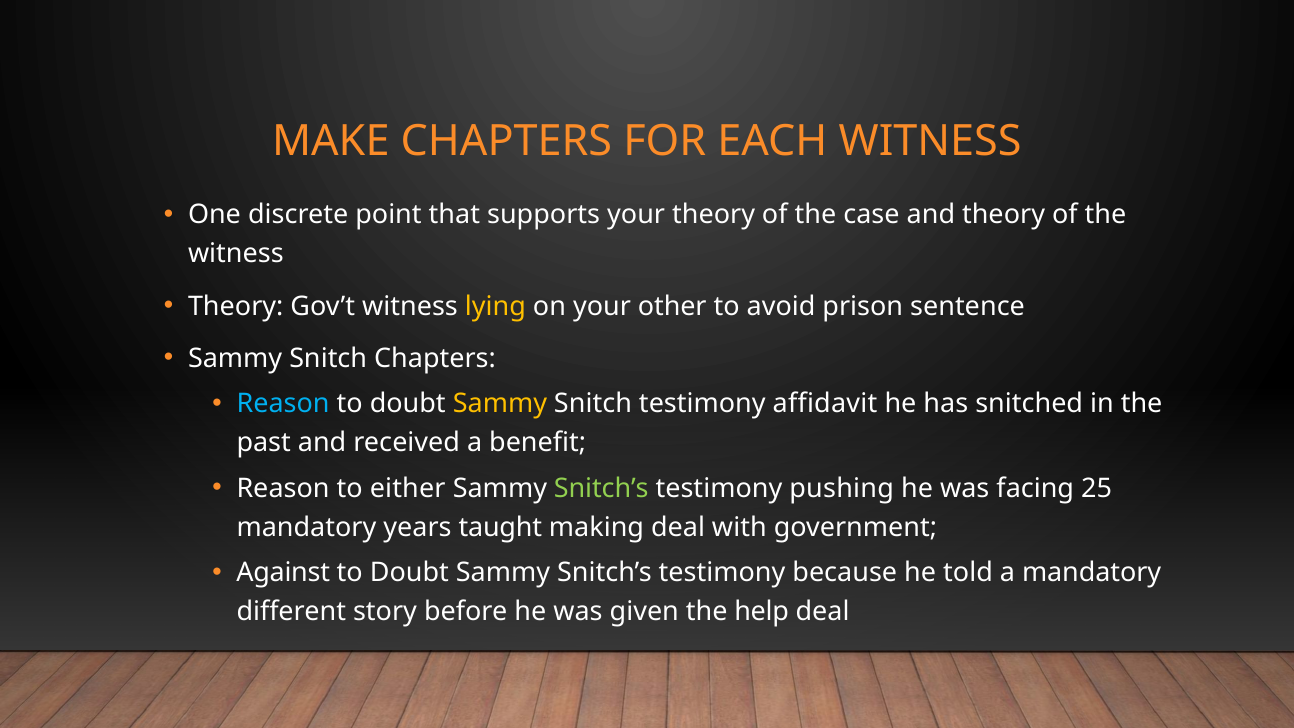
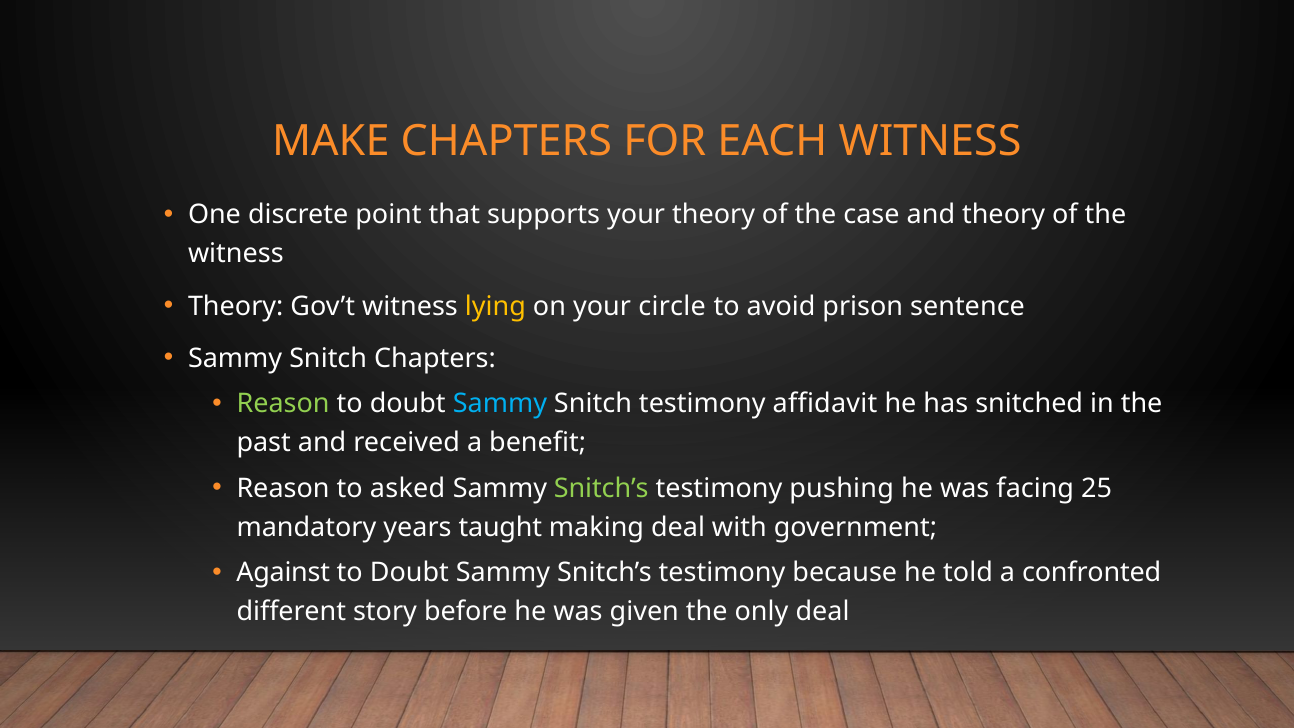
other: other -> circle
Reason at (283, 404) colour: light blue -> light green
Sammy at (500, 404) colour: yellow -> light blue
either: either -> asked
a mandatory: mandatory -> confronted
help: help -> only
